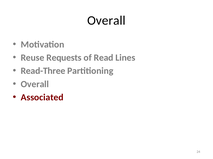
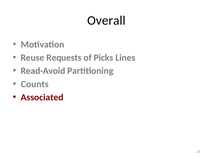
Read: Read -> Picks
Read-Three: Read-Three -> Read-Avoid
Overall at (35, 84): Overall -> Counts
